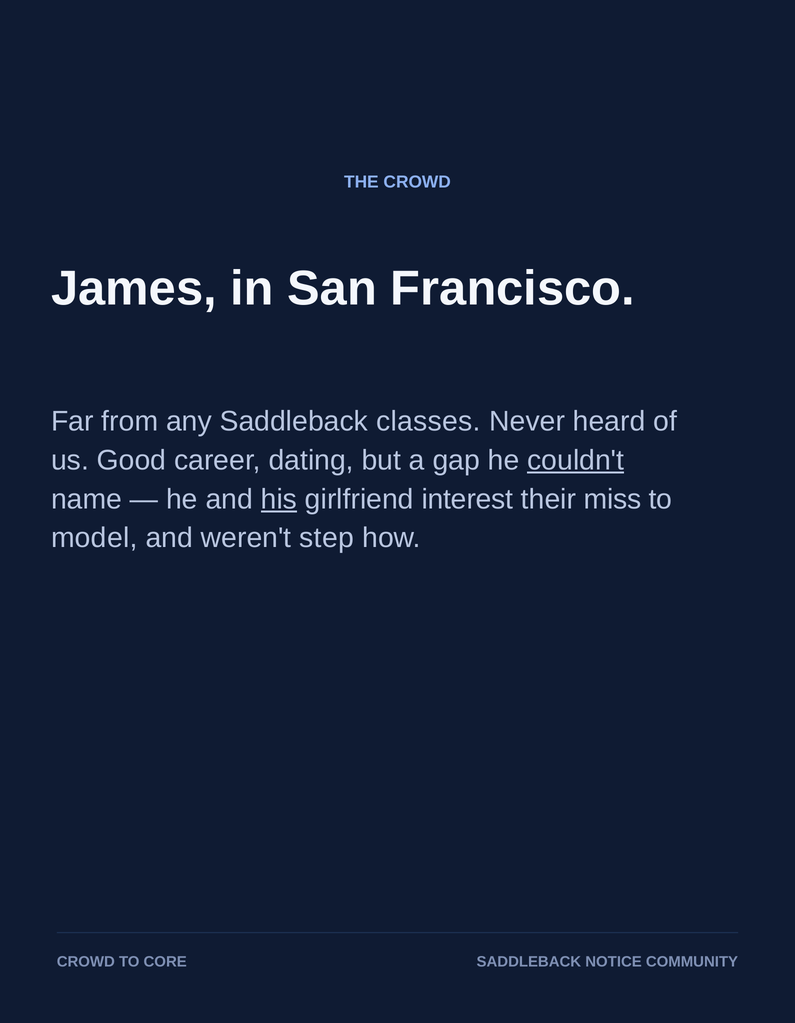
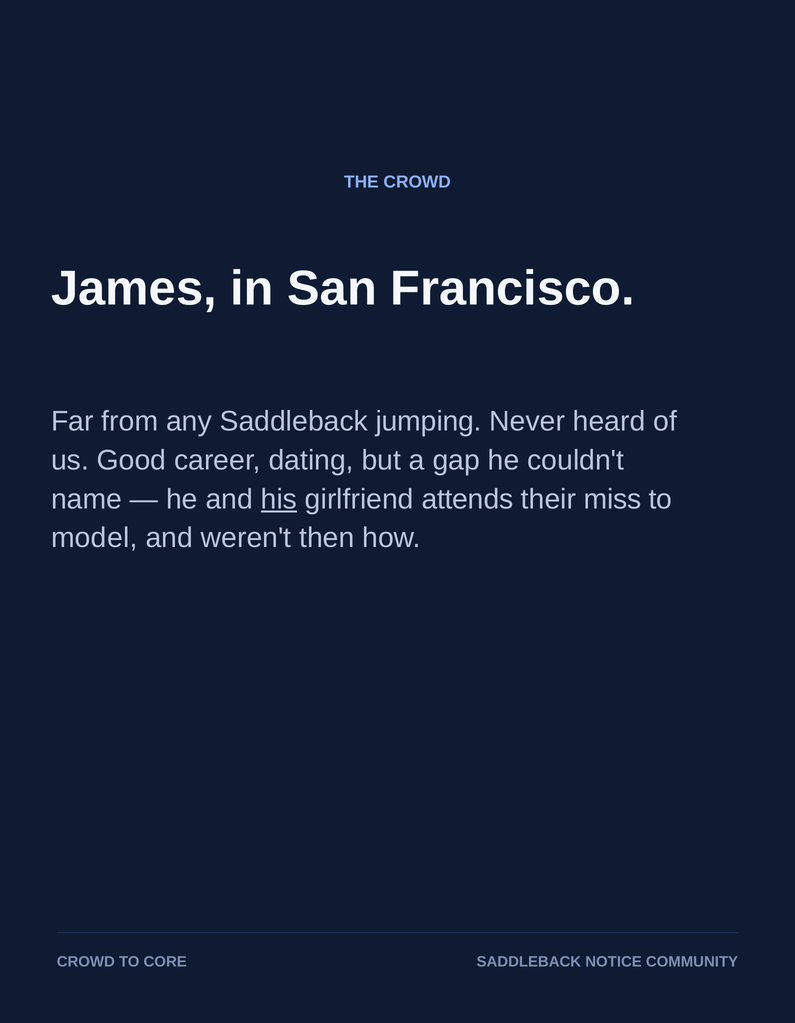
classes: classes -> jumping
couldn't underline: present -> none
interest: interest -> attends
step: step -> then
